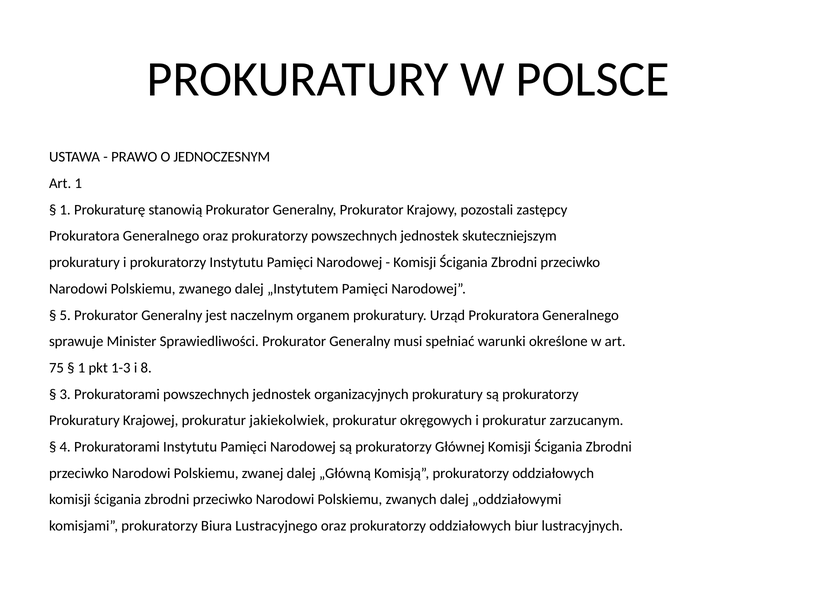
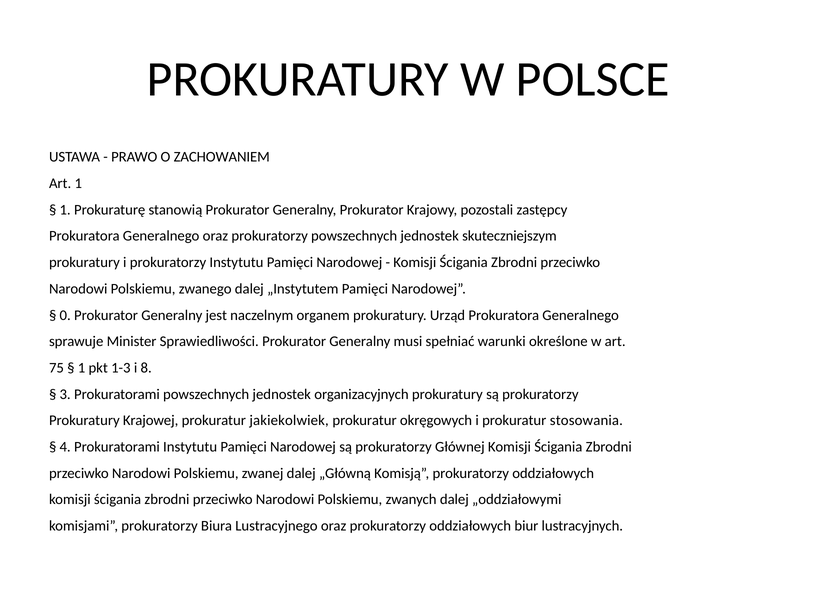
JEDNOCZESNYM: JEDNOCZESNYM -> ZACHOWANIEM
5: 5 -> 0
zarzucanym: zarzucanym -> stosowania
